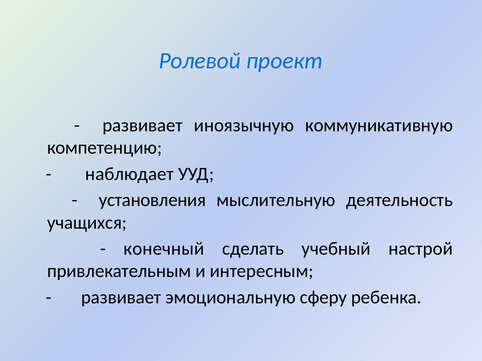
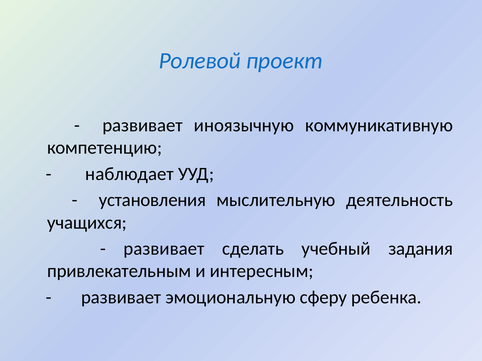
конечный at (164, 249): конечный -> развивает
настрой: настрой -> задания
